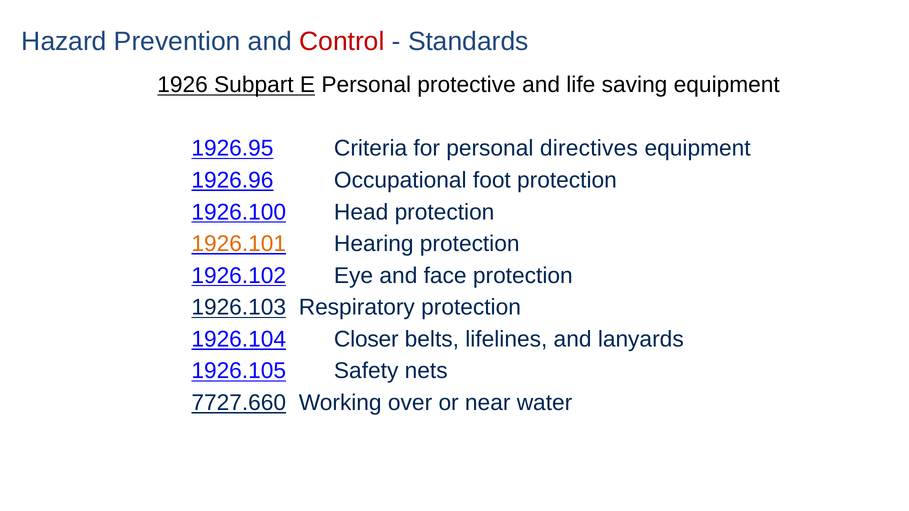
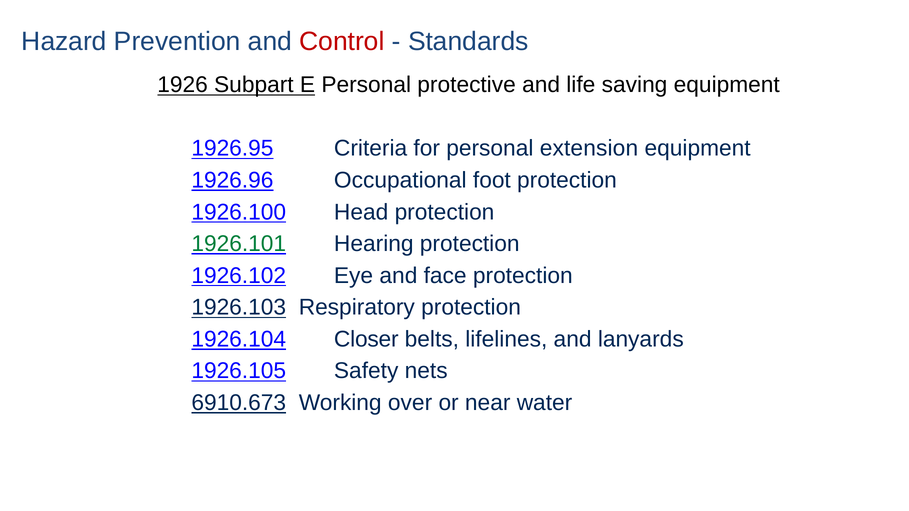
directives: directives -> extension
1926.101 colour: orange -> green
7727.660: 7727.660 -> 6910.673
